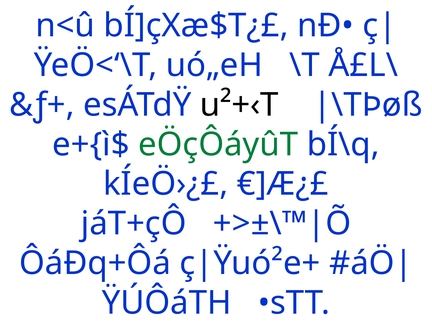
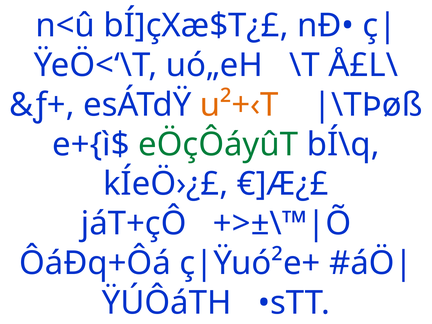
u²+‹T colour: black -> orange
